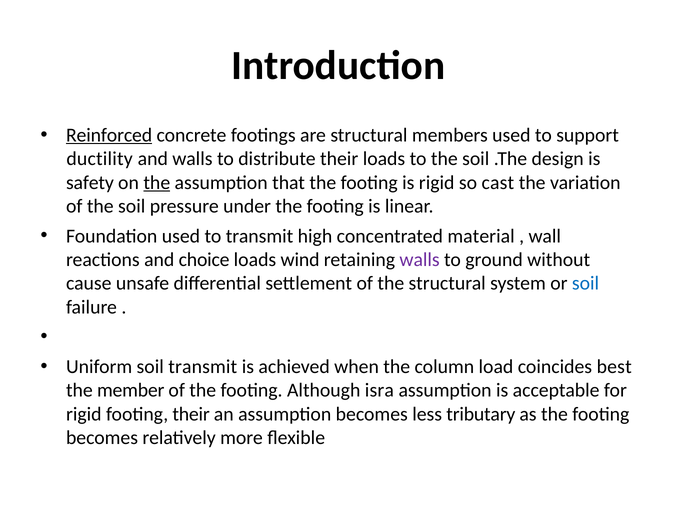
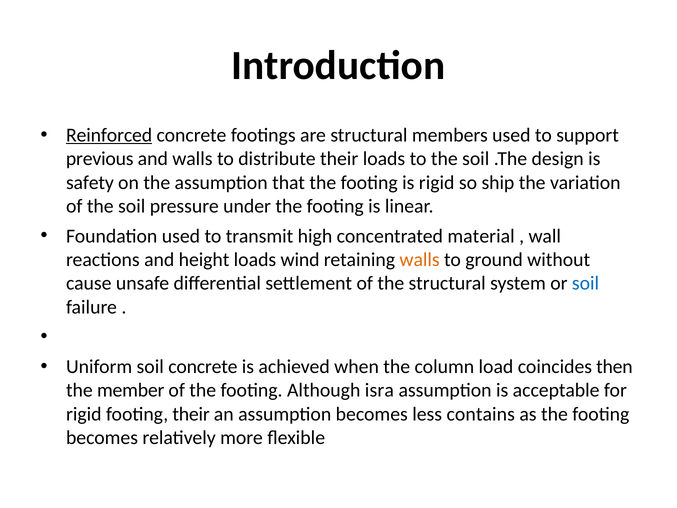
ductility: ductility -> previous
the at (157, 182) underline: present -> none
cast: cast -> ship
choice: choice -> height
walls at (420, 260) colour: purple -> orange
soil transmit: transmit -> concrete
best: best -> then
tributary: tributary -> contains
